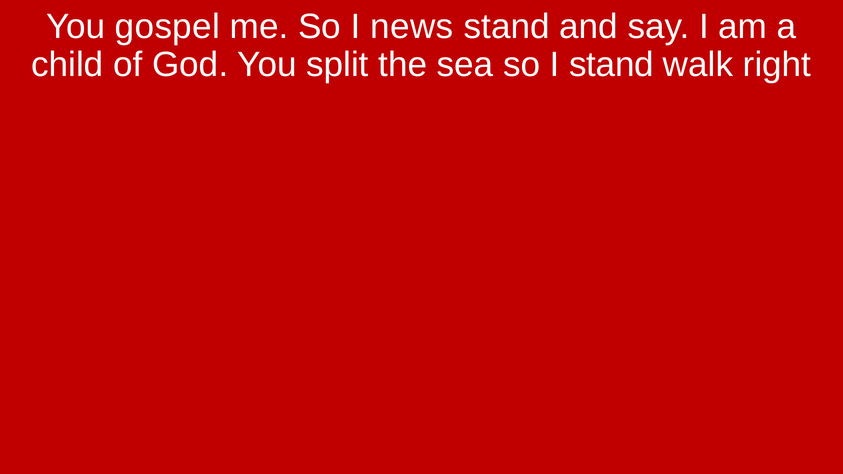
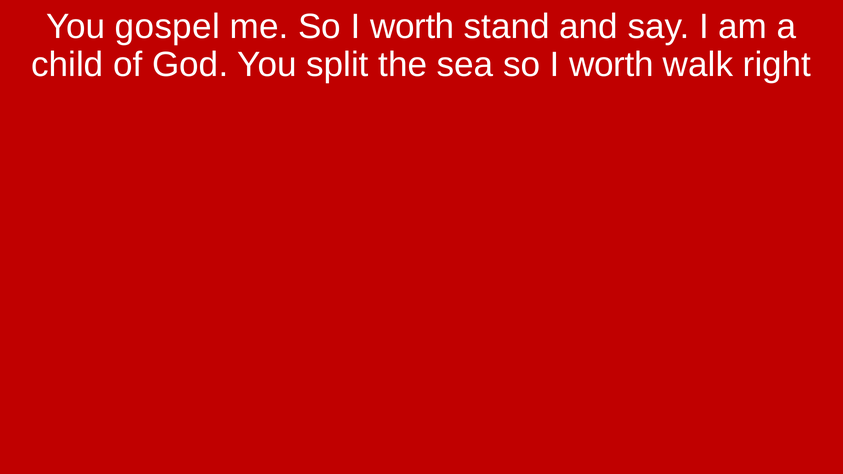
me So I news: news -> worth
sea so I stand: stand -> worth
